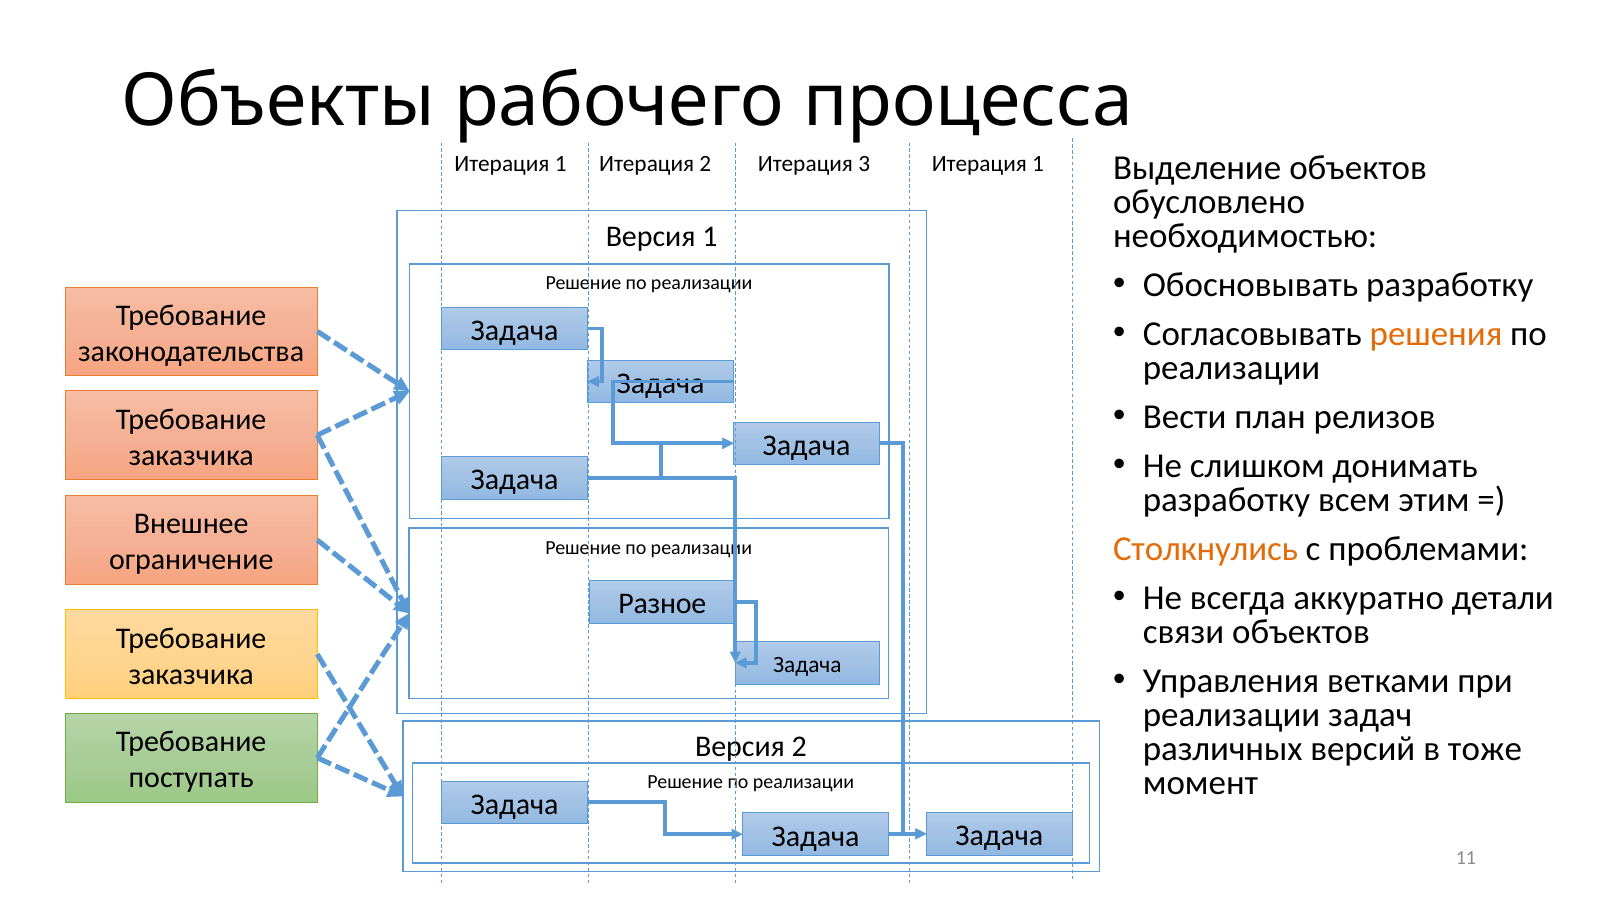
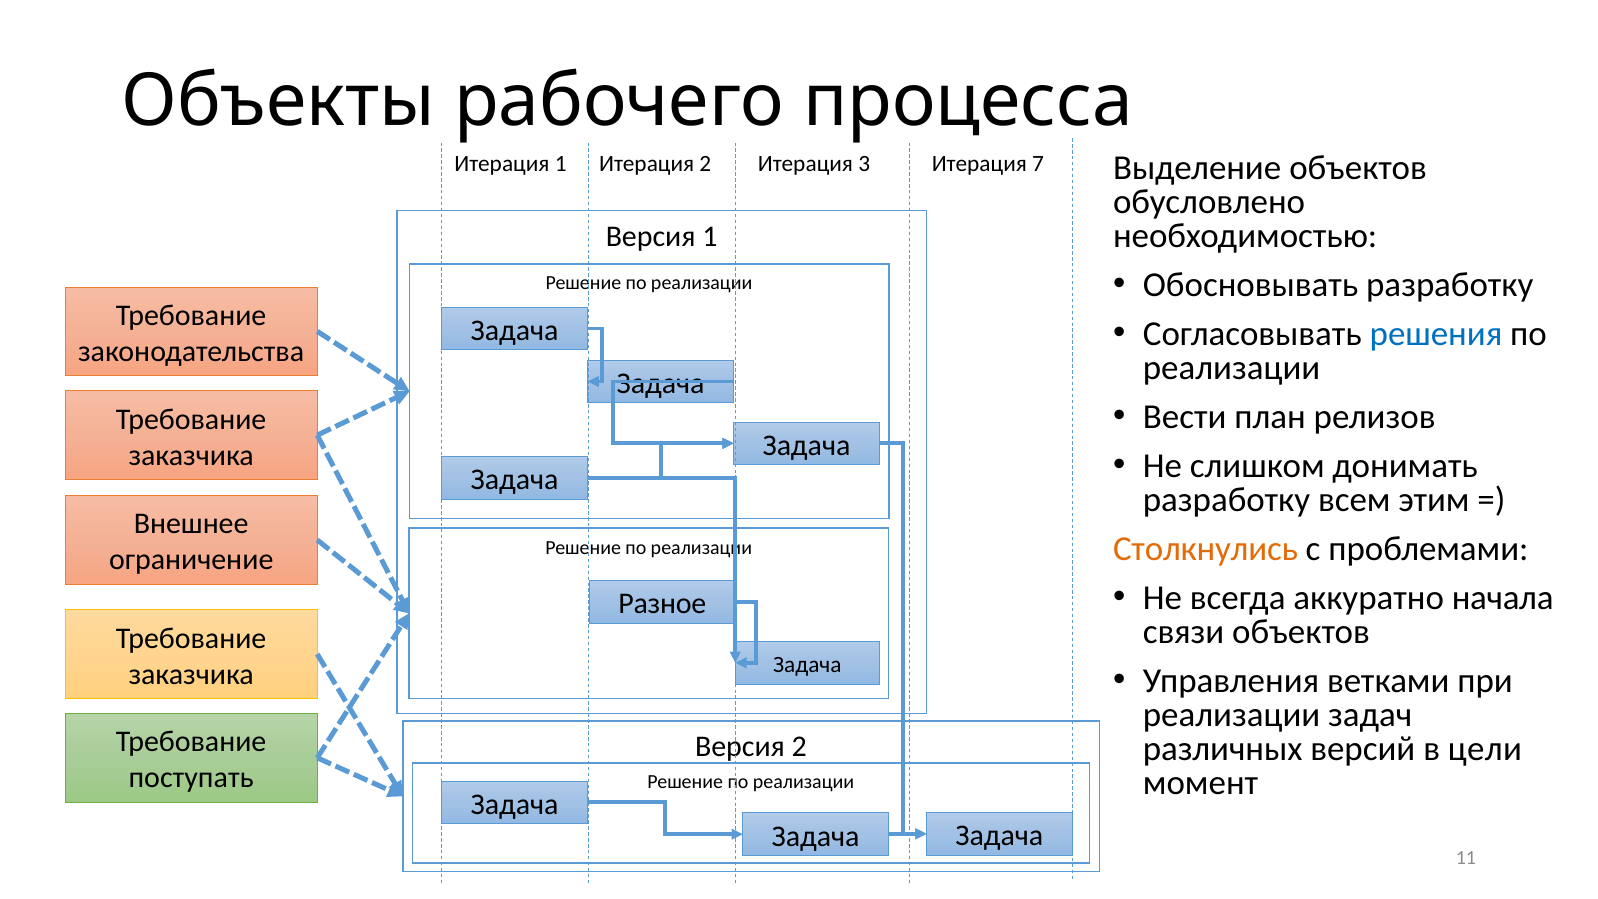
3 Итерация 1: 1 -> 7
решения colour: orange -> blue
детали: детали -> начала
тоже: тоже -> цели
